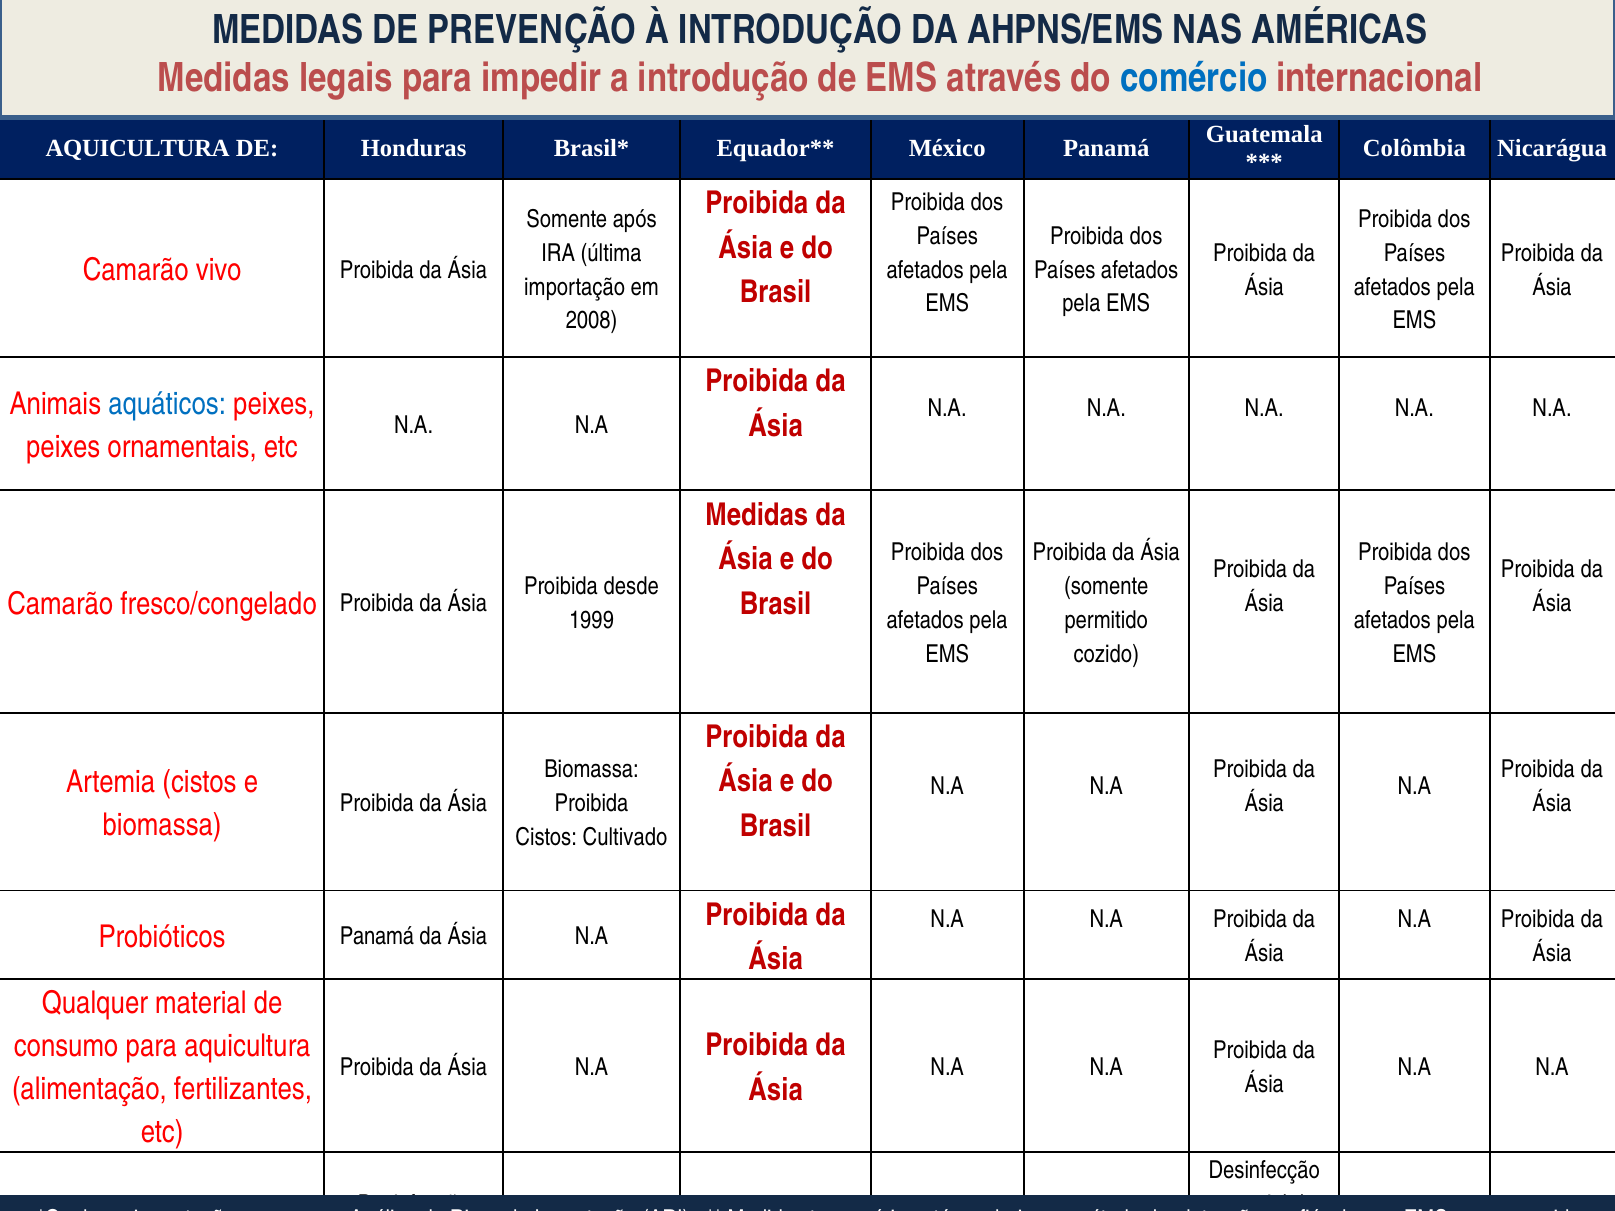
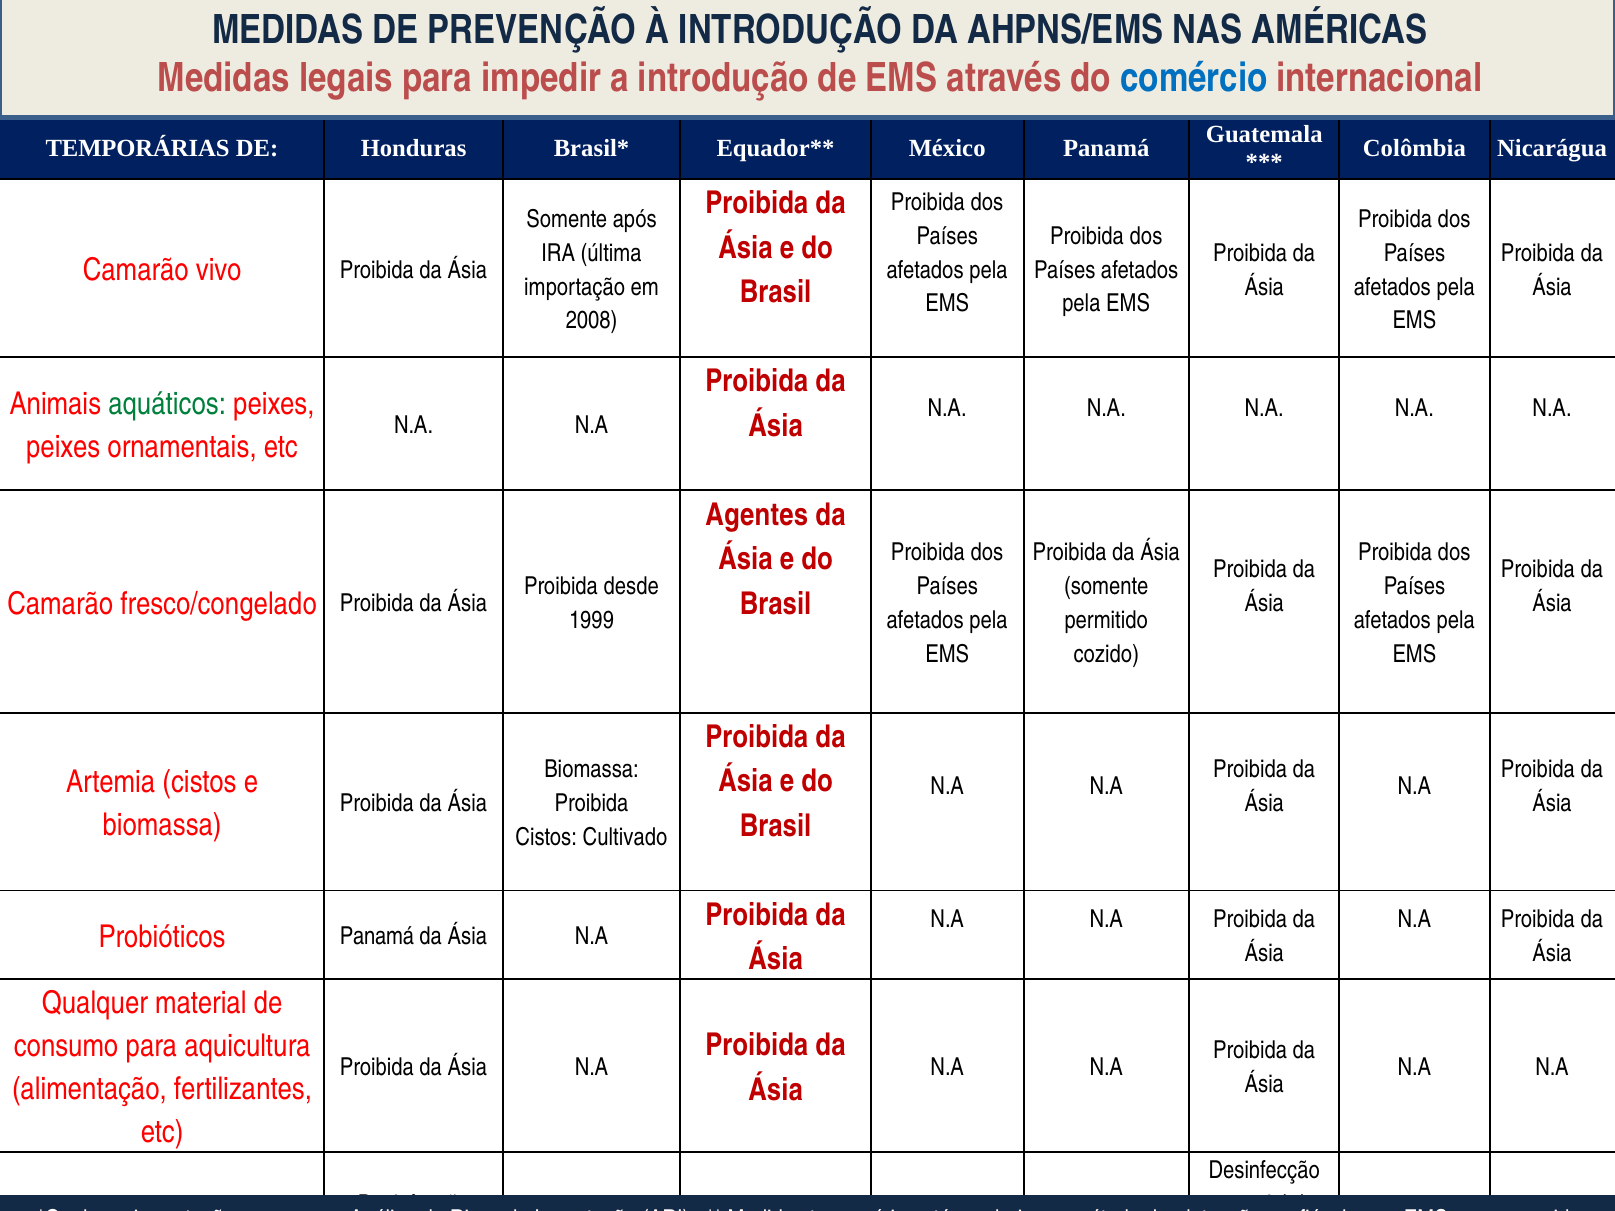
AQUICULTURA at (138, 149): AQUICULTURA -> TEMPORÁRIAS
aquáticos colour: blue -> green
Medidas at (757, 515): Medidas -> Agentes
